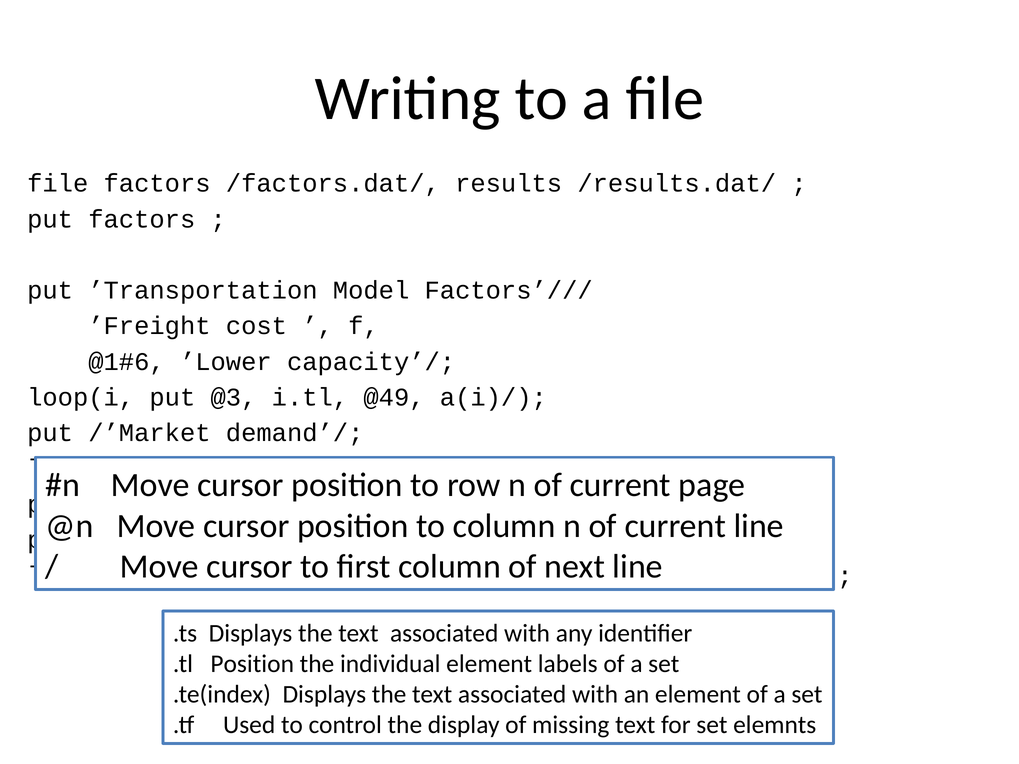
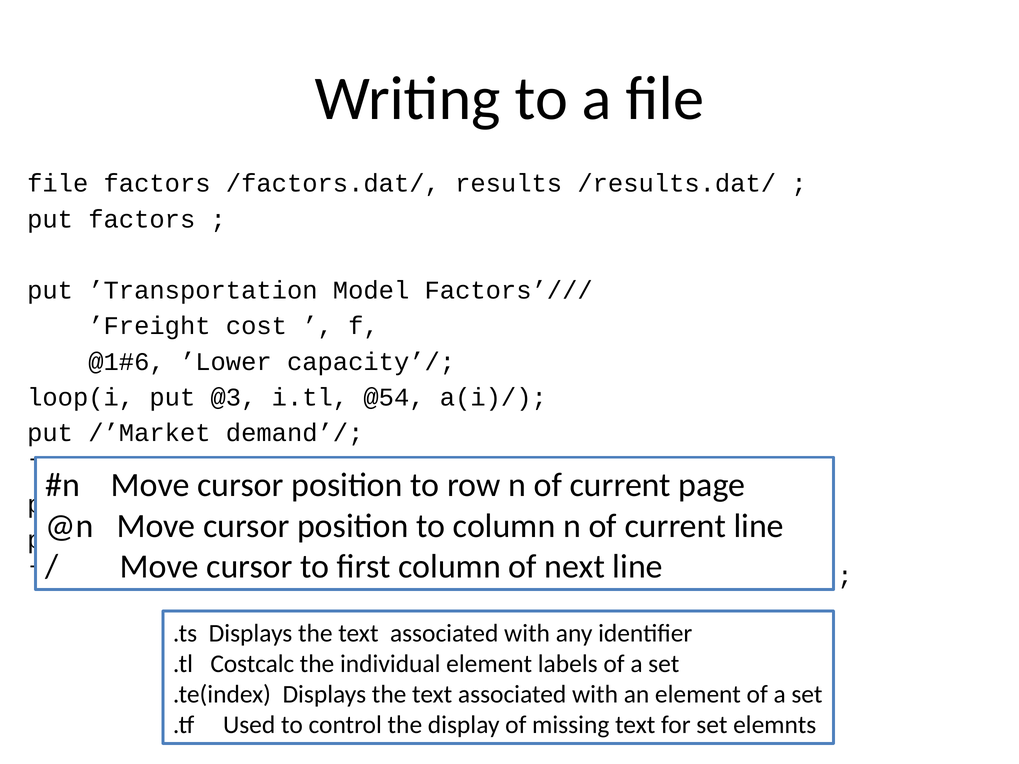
@49: @49 -> @54
.tl Position: Position -> Costcalc
